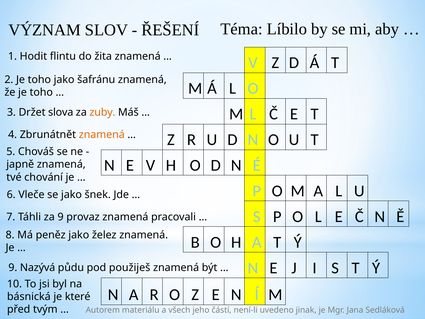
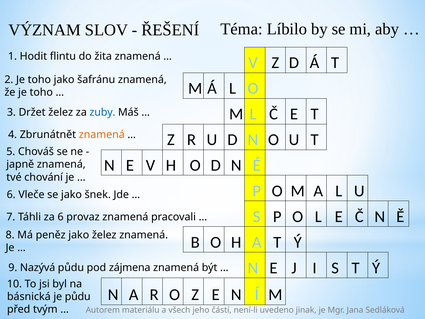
Držet slova: slova -> želez
zuby colour: orange -> blue
za 9: 9 -> 6
použiješ: použiješ -> zájmena
je které: které -> půdu
